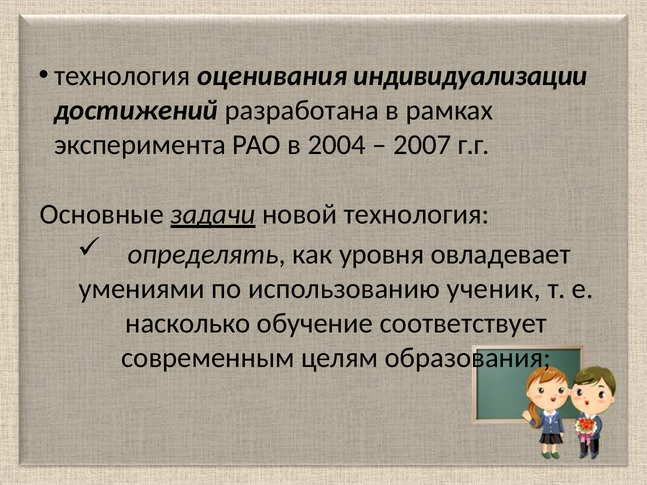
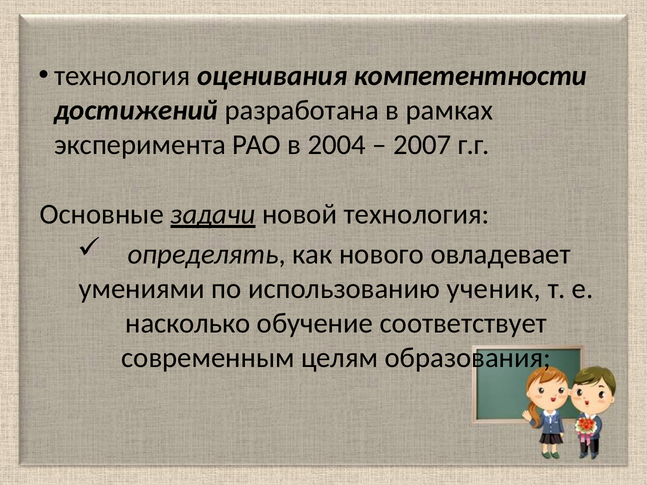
индивидуализации: индивидуализации -> компетентности
уровня: уровня -> нового
